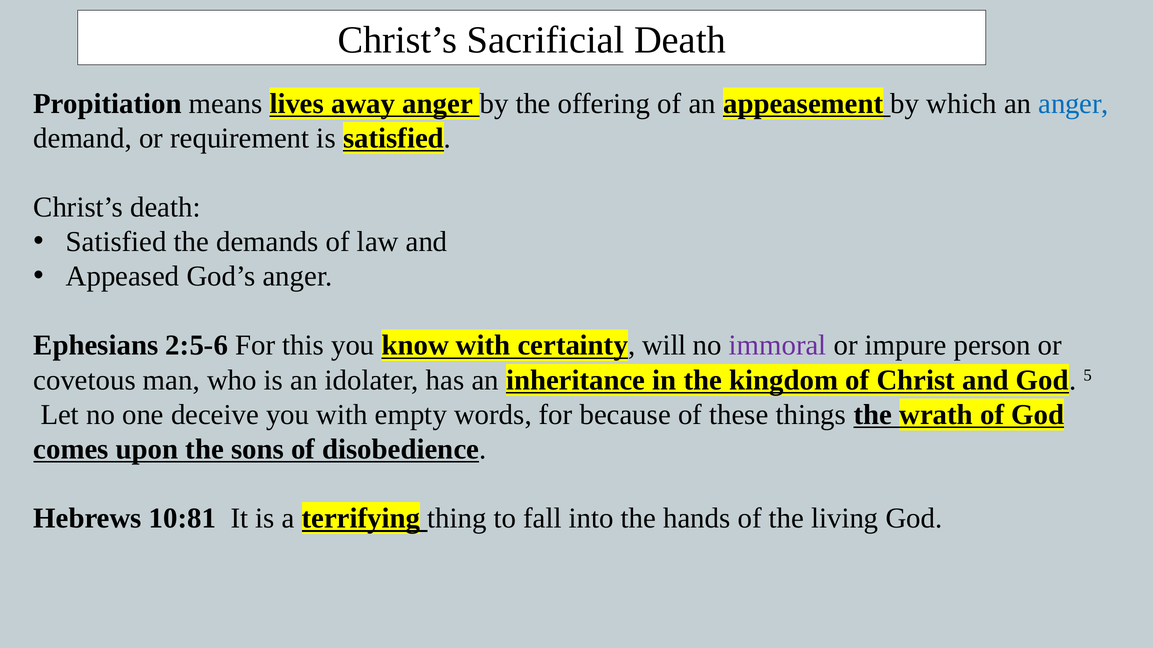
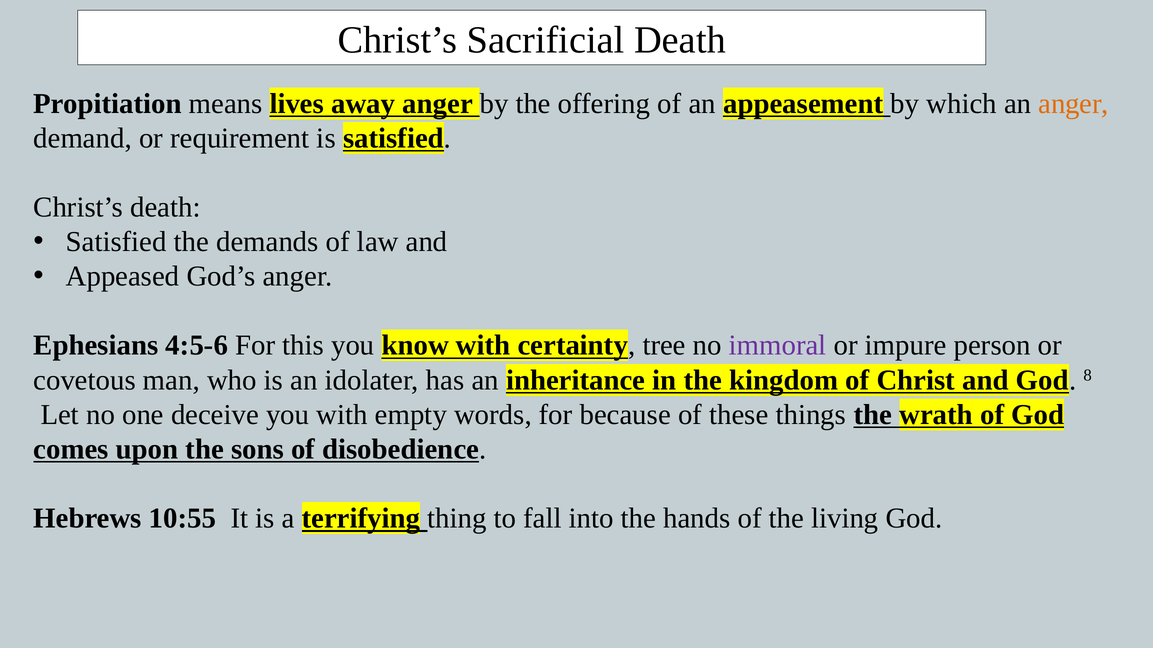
anger at (1074, 104) colour: blue -> orange
2:5-6: 2:5-6 -> 4:5-6
will: will -> tree
5: 5 -> 8
10:81: 10:81 -> 10:55
